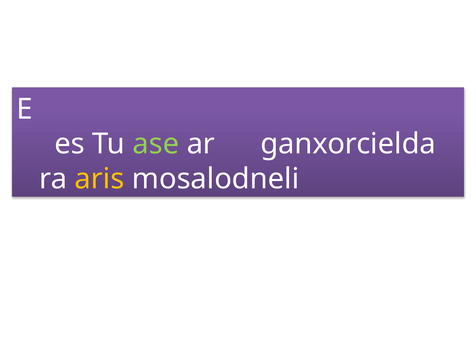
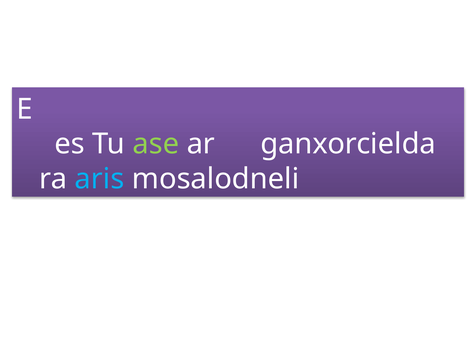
aris colour: yellow -> light blue
